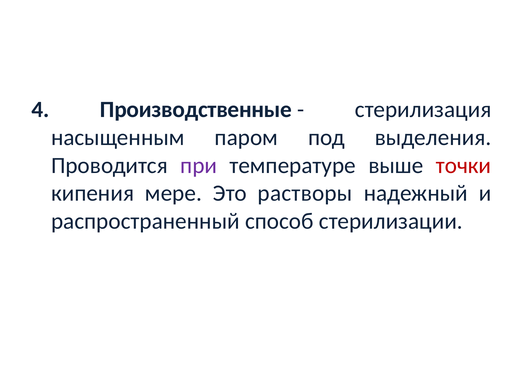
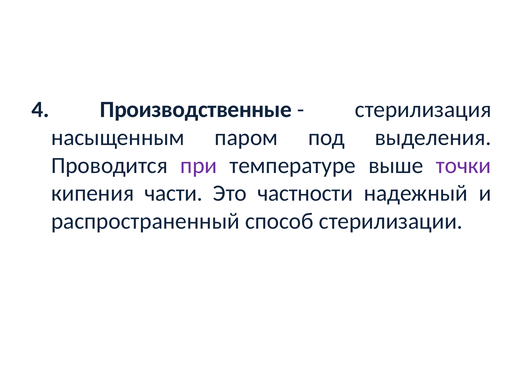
точки colour: red -> purple
мере: мере -> части
растворы: растворы -> частности
